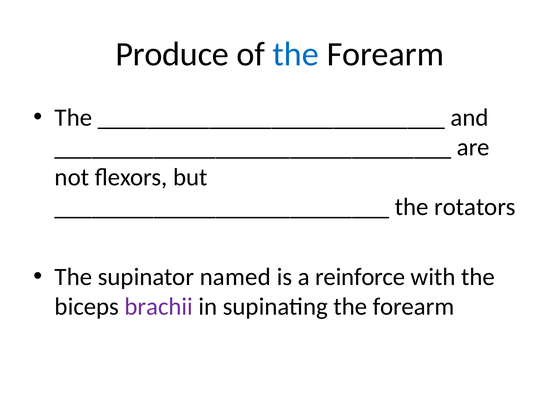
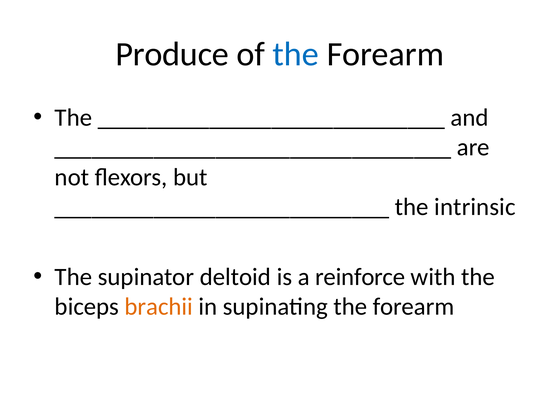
rotators: rotators -> intrinsic
named: named -> deltoid
brachii colour: purple -> orange
